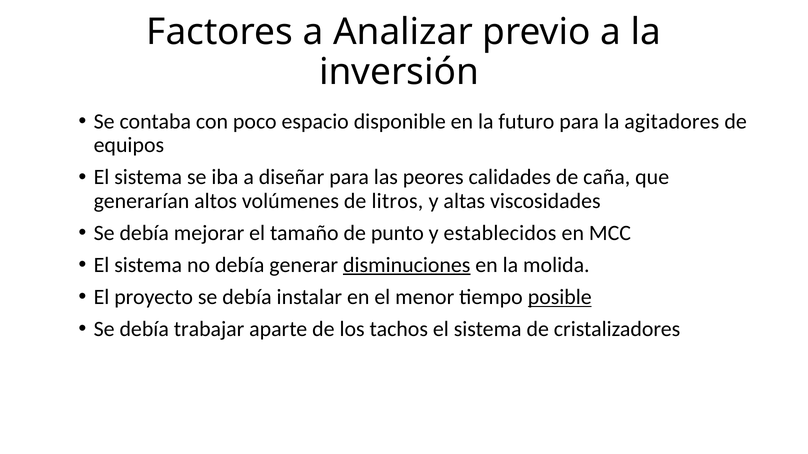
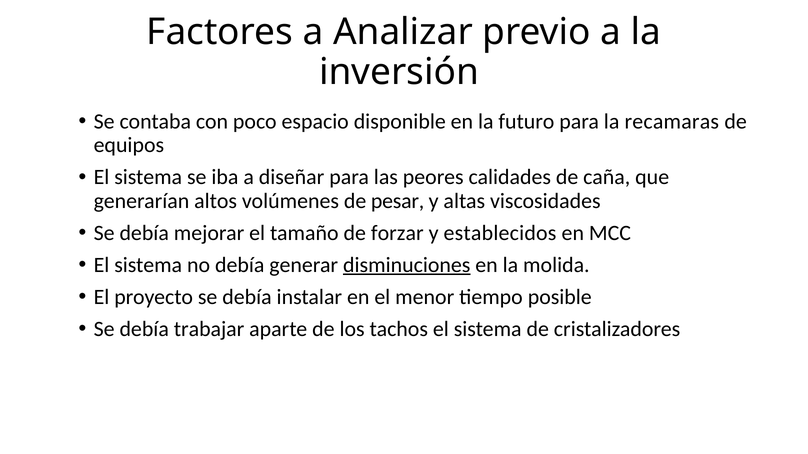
agitadores: agitadores -> recamaras
litros: litros -> pesar
punto: punto -> forzar
posible underline: present -> none
